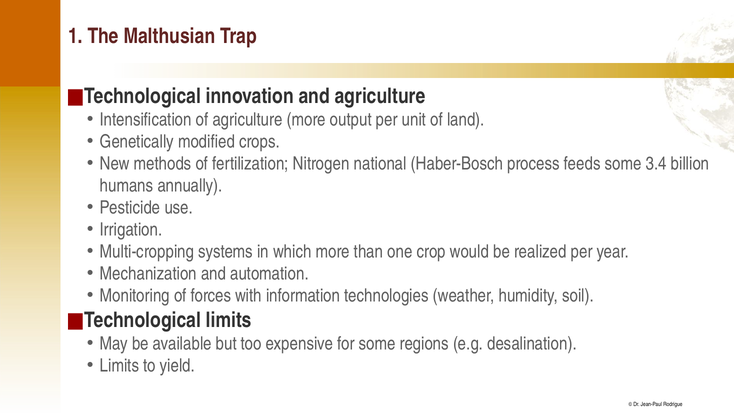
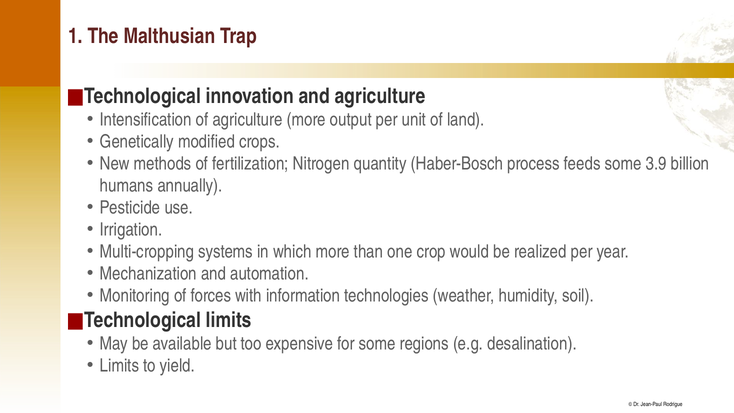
national: national -> quantity
3.4: 3.4 -> 3.9
